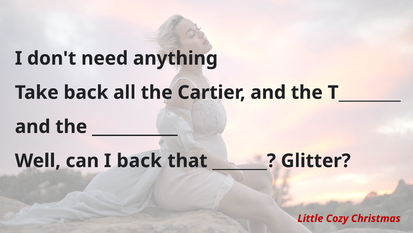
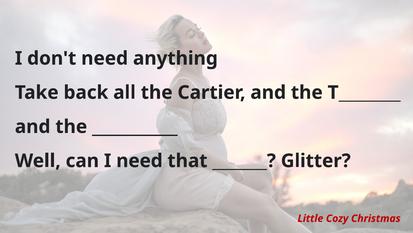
I back: back -> need
